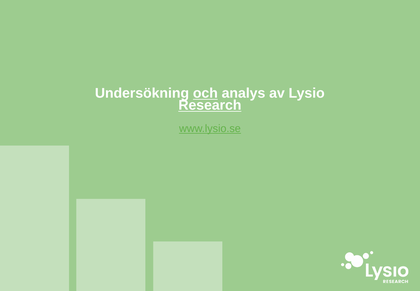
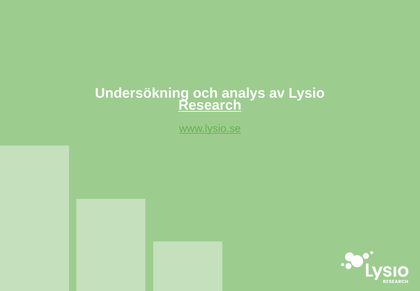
och underline: present -> none
